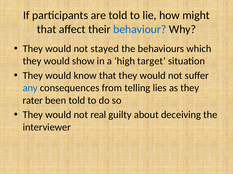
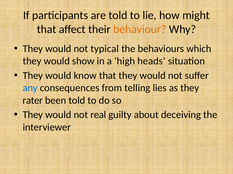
behaviour colour: blue -> orange
stayed: stayed -> typical
target: target -> heads
